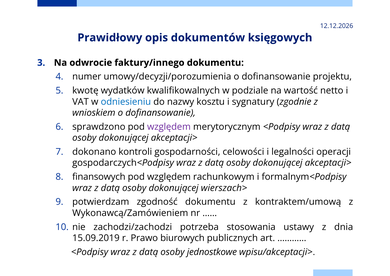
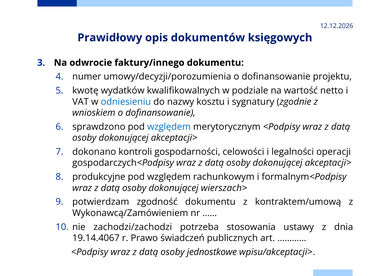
względem at (169, 127) colour: purple -> blue
finansowych: finansowych -> produkcyjne
15.09.2019: 15.09.2019 -> 19.14.4067
biurowych: biurowych -> świadczeń
